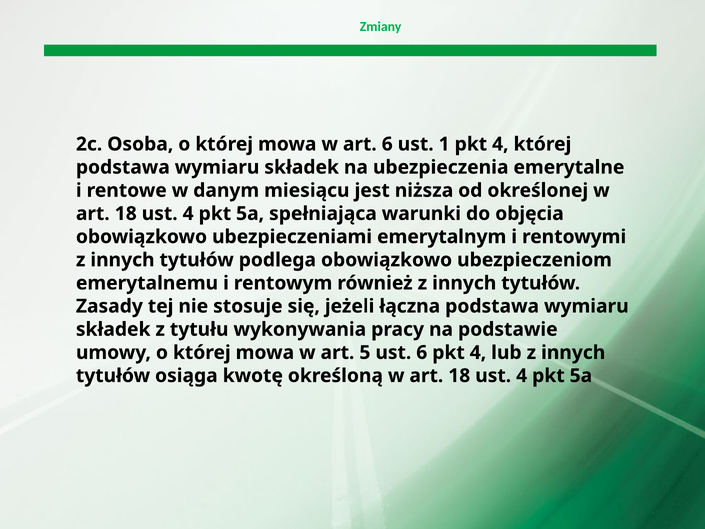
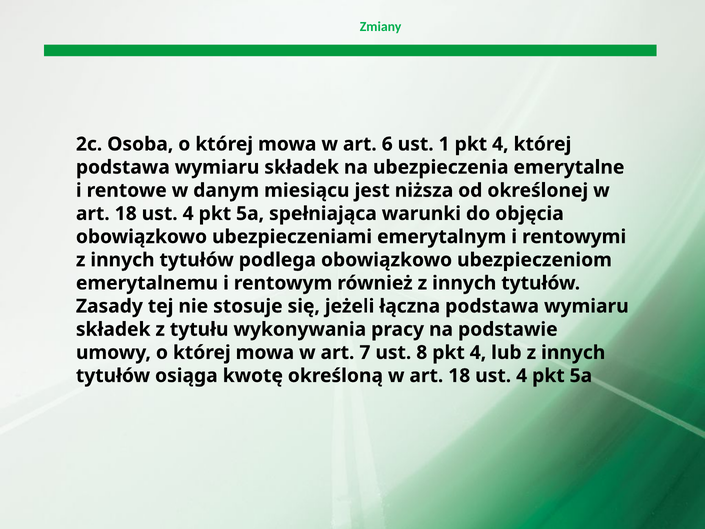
5: 5 -> 7
ust 6: 6 -> 8
